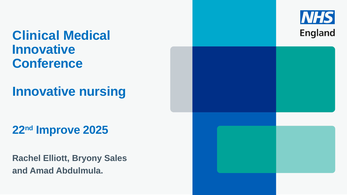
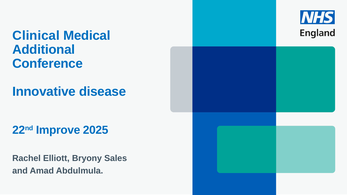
Innovative at (44, 50): Innovative -> Additional
nursing: nursing -> disease
